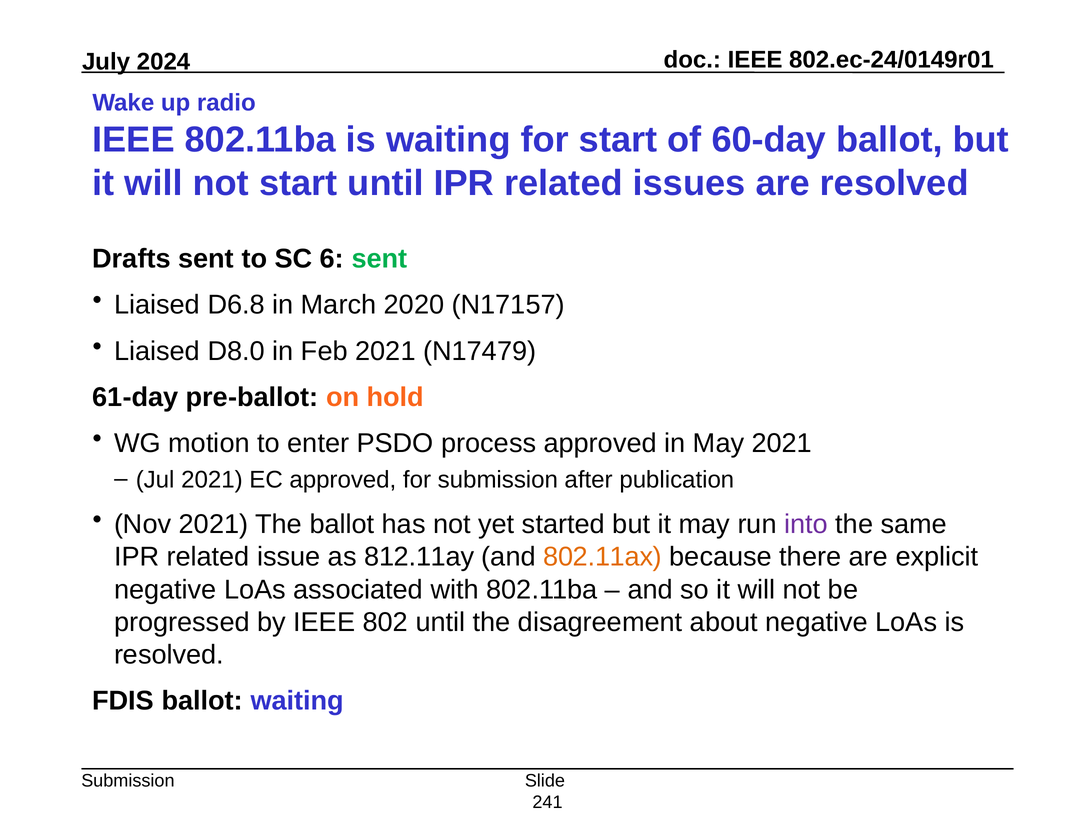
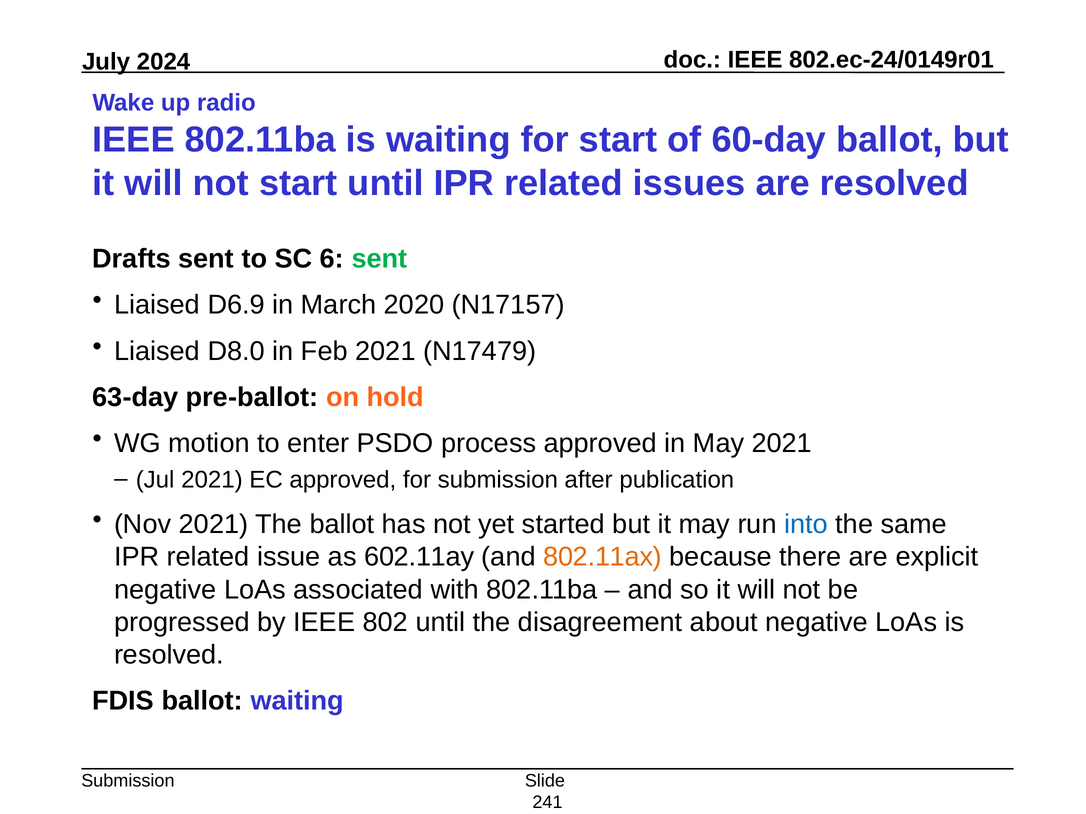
D6.8: D6.8 -> D6.9
61-day: 61-day -> 63-day
into colour: purple -> blue
812.11ay: 812.11ay -> 602.11ay
